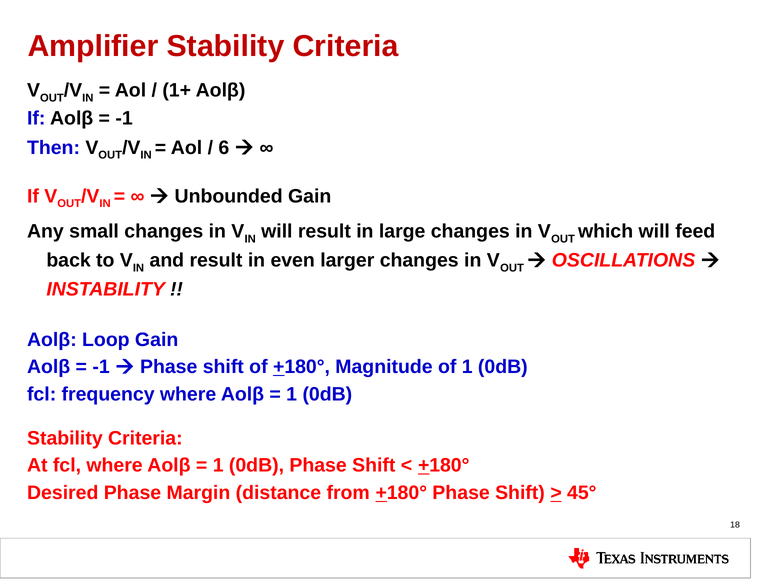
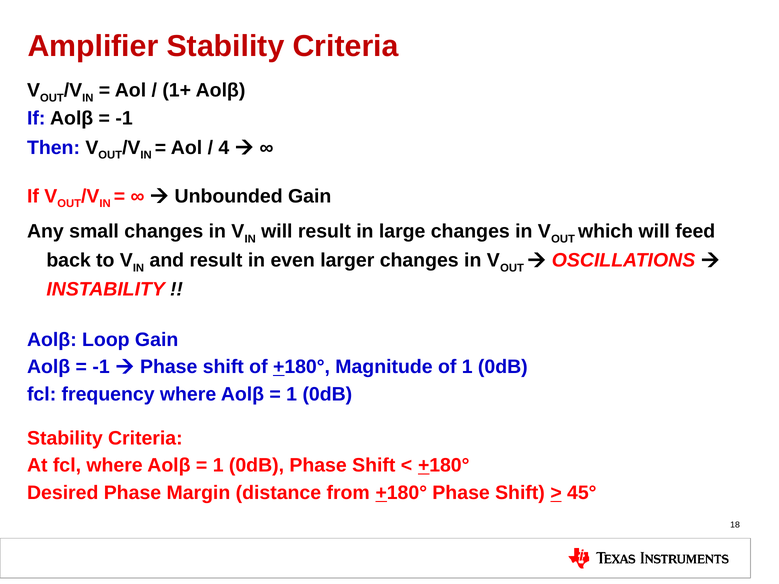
6: 6 -> 4
